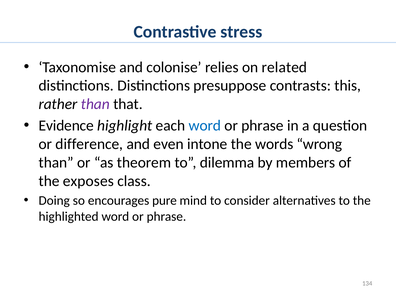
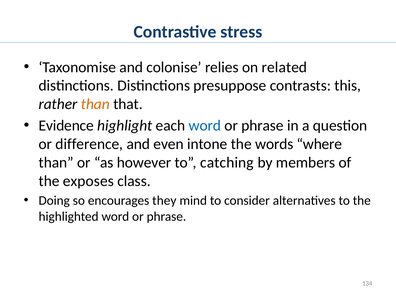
than at (95, 104) colour: purple -> orange
wrong: wrong -> where
theorem: theorem -> however
dilemma: dilemma -> catching
pure: pure -> they
